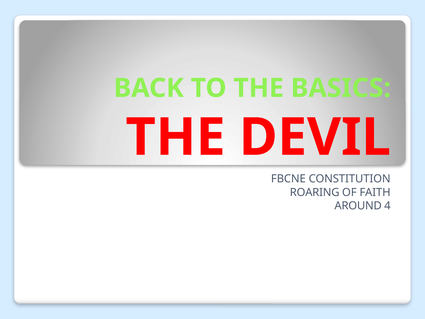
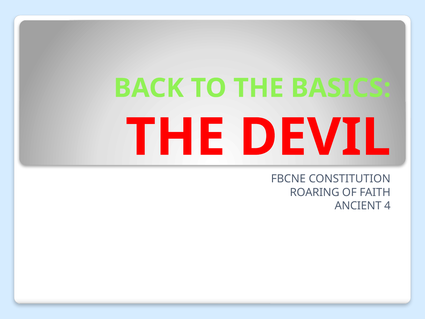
AROUND: AROUND -> ANCIENT
